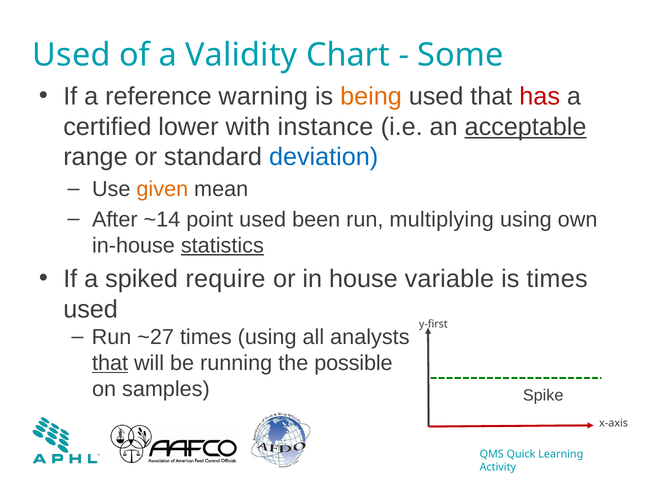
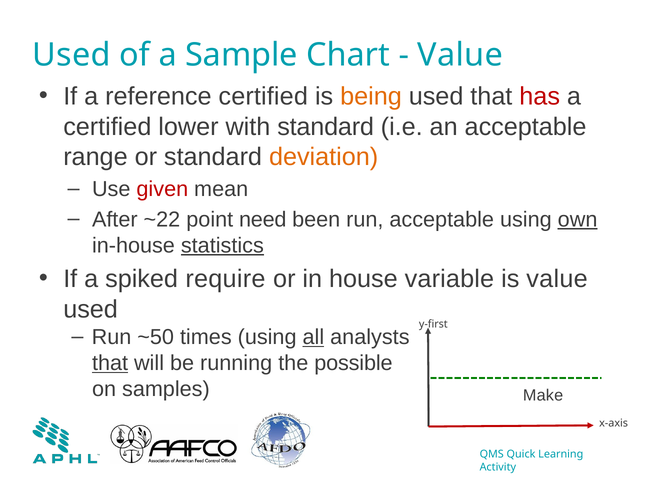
Validity: Validity -> Sample
Some at (460, 55): Some -> Value
reference warning: warning -> certified
with instance: instance -> standard
acceptable at (526, 127) underline: present -> none
deviation colour: blue -> orange
given colour: orange -> red
~14: ~14 -> ~22
point used: used -> need
run multiplying: multiplying -> acceptable
own underline: none -> present
is times: times -> value
~27: ~27 -> ~50
all underline: none -> present
Spike: Spike -> Make
